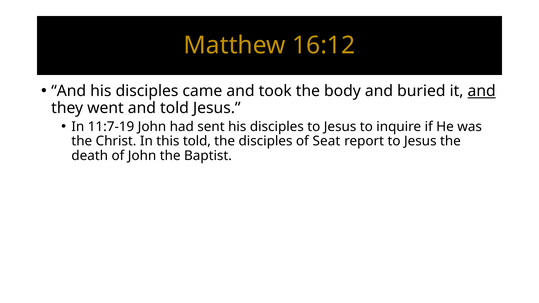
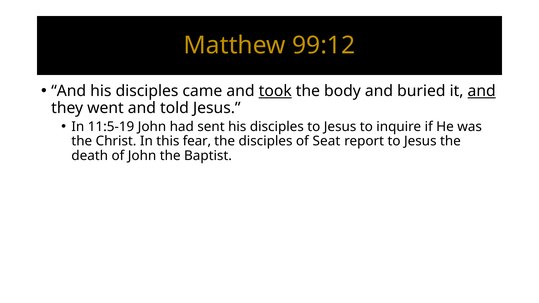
16:12: 16:12 -> 99:12
took underline: none -> present
11:7-19: 11:7-19 -> 11:5-19
this told: told -> fear
